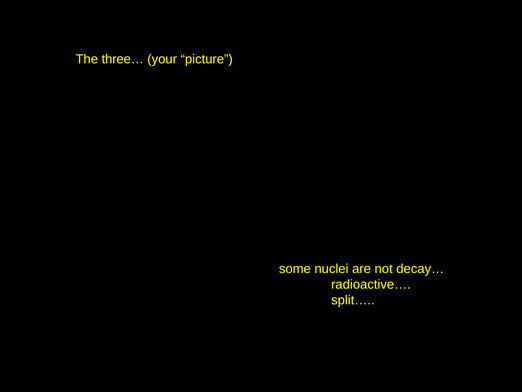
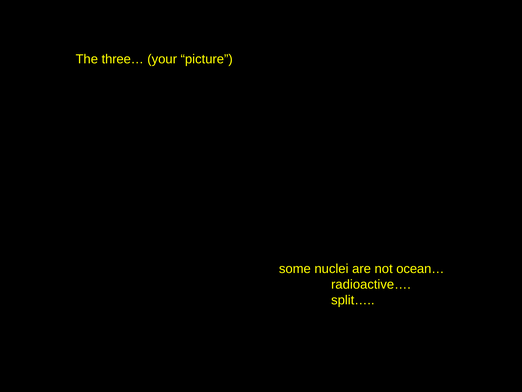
decay…: decay… -> ocean…
